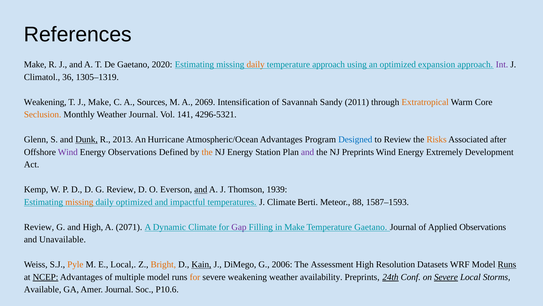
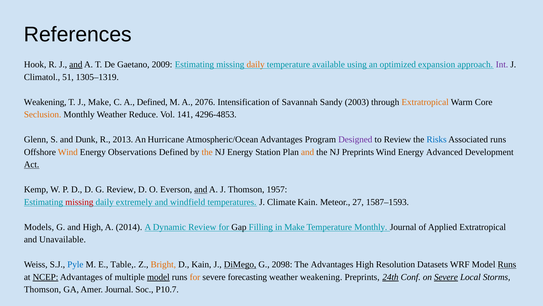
Make at (35, 64): Make -> Hook
and at (76, 64) underline: none -> present
2020: 2020 -> 2009
temperature approach: approach -> available
36: 36 -> 51
A Sources: Sources -> Defined
2069: 2069 -> 2076
2011: 2011 -> 2003
Weather Journal: Journal -> Reduce
4296-5321: 4296-5321 -> 4296-4853
Dunk underline: present -> none
Designed colour: blue -> purple
Risks colour: orange -> blue
Associated after: after -> runs
Wind at (68, 152) colour: purple -> orange
and at (308, 152) colour: purple -> orange
Extremely: Extremely -> Advanced
Act underline: none -> present
1939: 1939 -> 1957
missing at (79, 202) colour: orange -> red
daily optimized: optimized -> extremely
impactful: impactful -> windfield
Climate Berti: Berti -> Kain
88: 88 -> 27
Review at (39, 227): Review -> Models
2071: 2071 -> 2014
Dynamic Climate: Climate -> Review
Gap colour: purple -> black
Temperature Gaetano: Gaetano -> Monthly
Applied Observations: Observations -> Extratropical
Pyle colour: orange -> blue
E Local: Local -> Table
Kain at (201, 264) underline: present -> none
DiMego underline: none -> present
2006: 2006 -> 2098
The Assessment: Assessment -> Advantages
model at (158, 277) underline: none -> present
severe weakening: weakening -> forecasting
weather availability: availability -> weakening
Available at (43, 289): Available -> Thomson
P10.6: P10.6 -> P10.7
